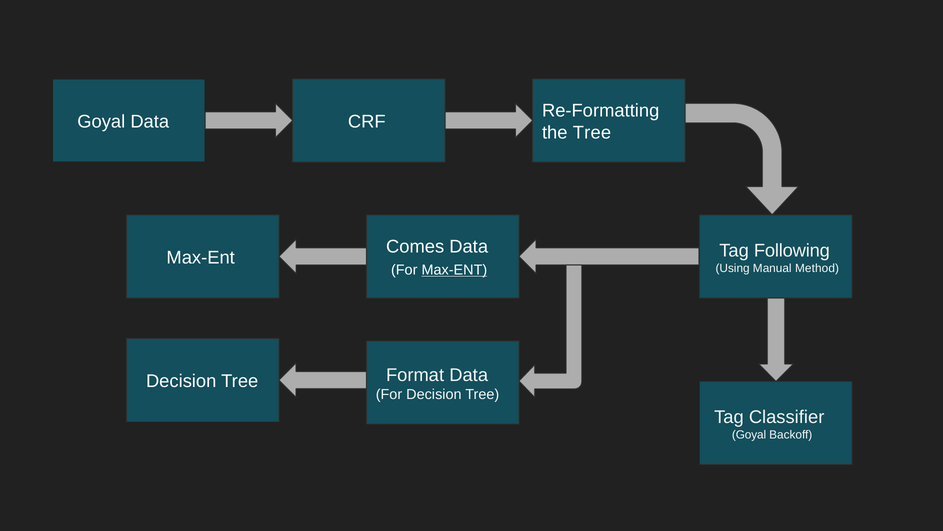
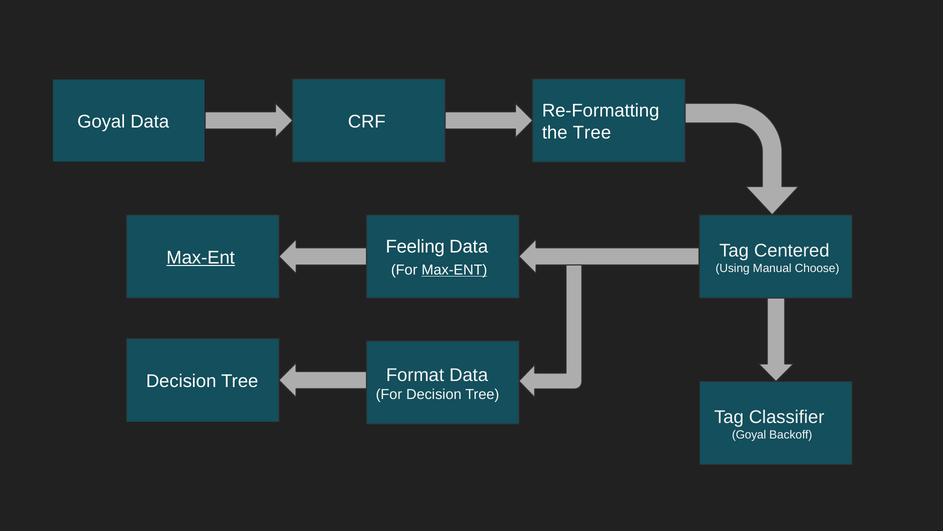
Comes: Comes -> Feeling
Following: Following -> Centered
Max-Ent at (201, 257) underline: none -> present
Method: Method -> Choose
